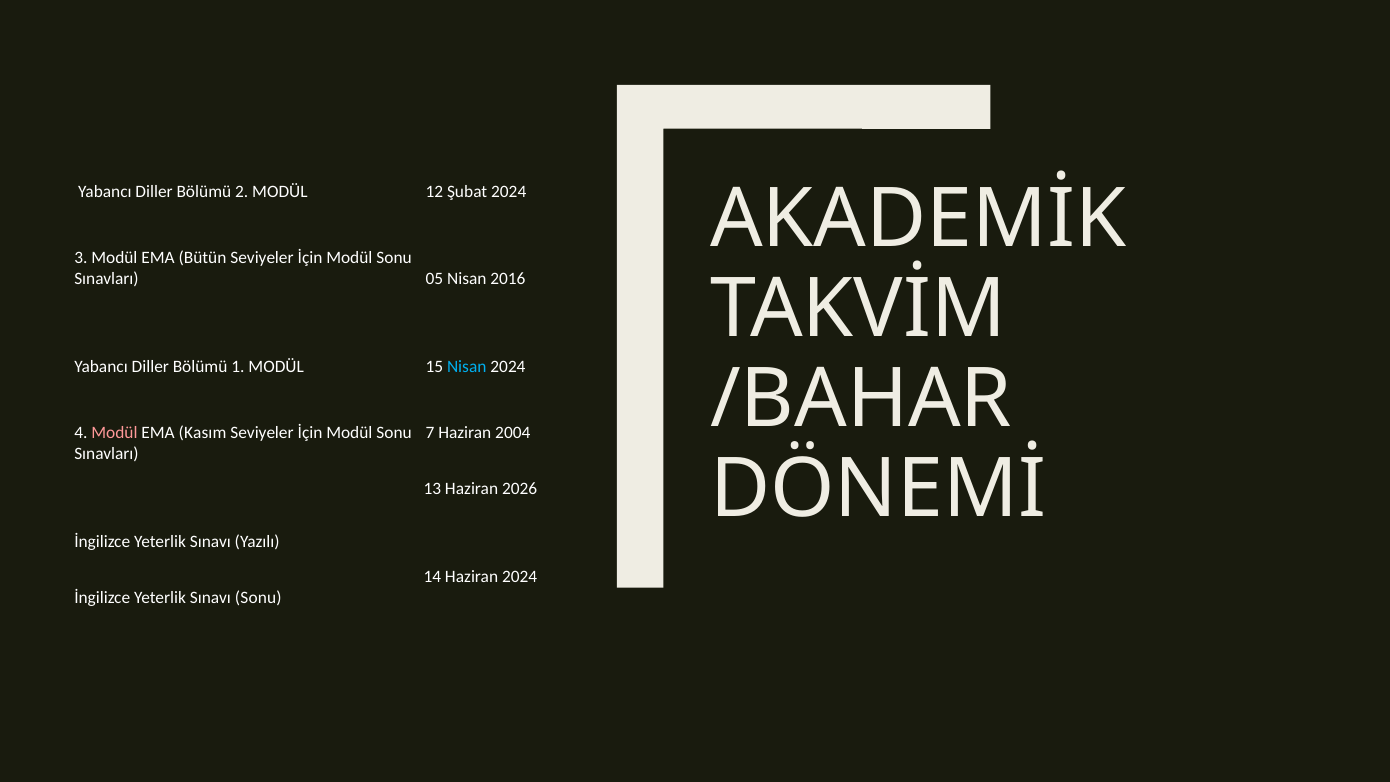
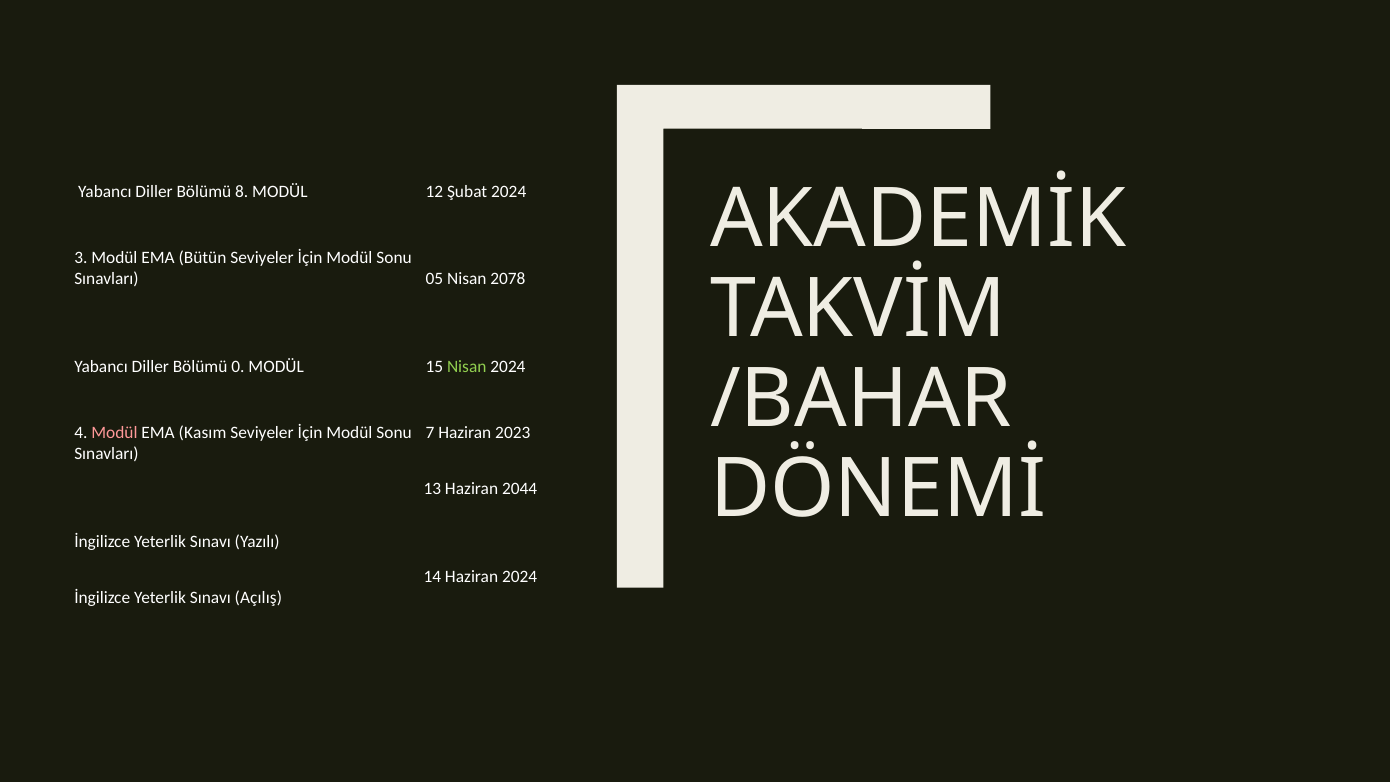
2: 2 -> 8
2016: 2016 -> 2078
1: 1 -> 0
Nisan at (467, 367) colour: light blue -> light green
2004: 2004 -> 2023
2026: 2026 -> 2044
Sınavı Sonu: Sonu -> Açılış
